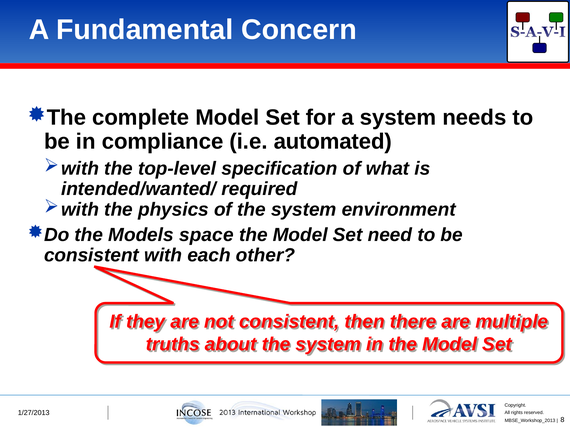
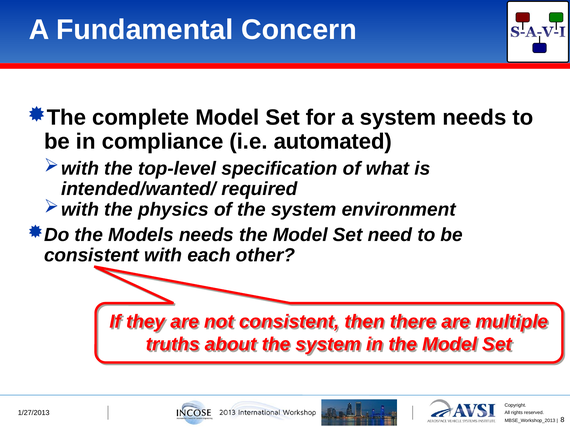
Models space: space -> needs
